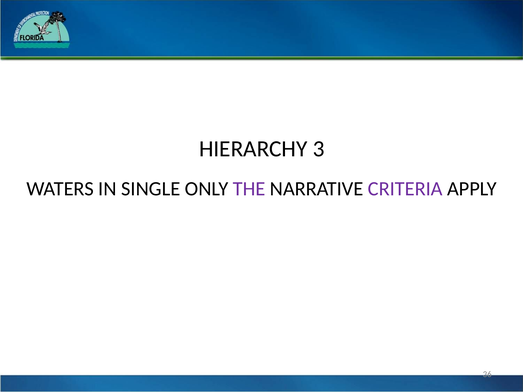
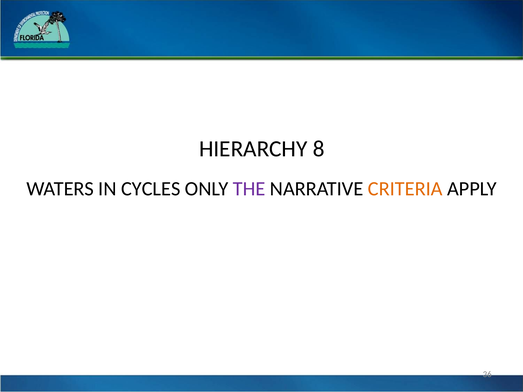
3: 3 -> 8
SINGLE: SINGLE -> CYCLES
CRITERIA colour: purple -> orange
